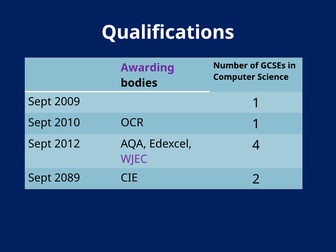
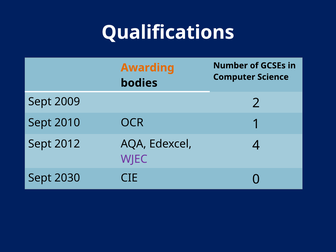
Awarding colour: purple -> orange
2009 1: 1 -> 2
2089: 2089 -> 2030
2: 2 -> 0
